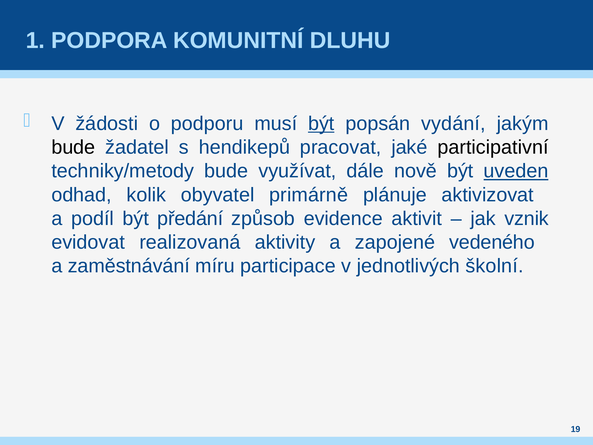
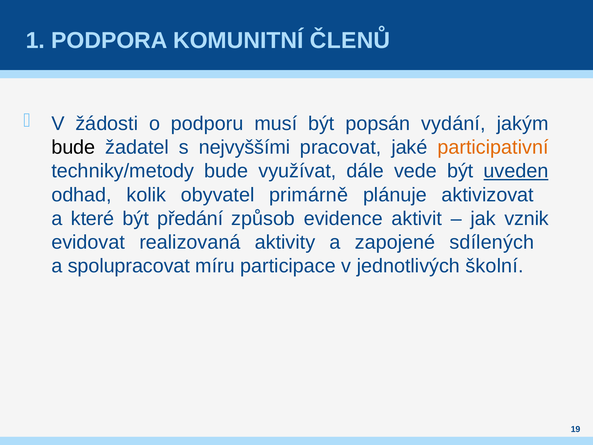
DLUHU: DLUHU -> ČLENŮ
být at (321, 124) underline: present -> none
hendikepů: hendikepů -> nejvyššími
participativní colour: black -> orange
nově: nově -> vede
podíl: podíl -> které
vedeného: vedeného -> sdílených
zaměstnávání: zaměstnávání -> spolupracovat
